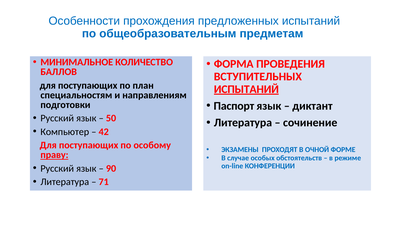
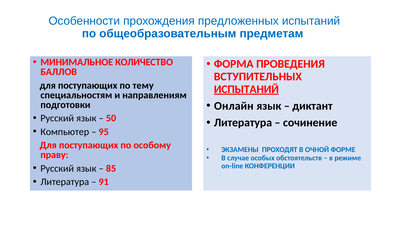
план: план -> тему
Паспорт: Паспорт -> Онлайн
42: 42 -> 95
праву underline: present -> none
90: 90 -> 85
71: 71 -> 91
